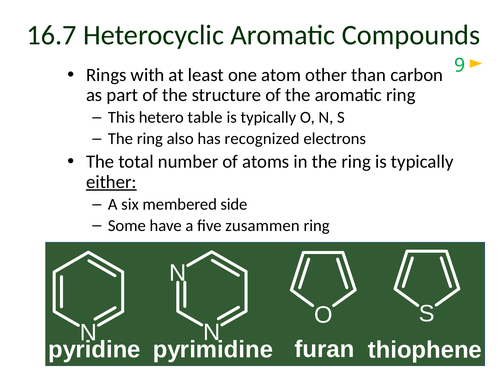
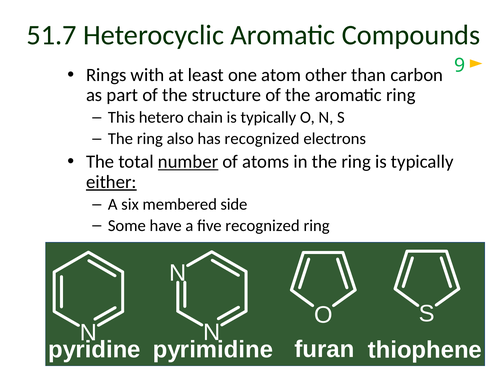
16.7: 16.7 -> 51.7
table: table -> chain
number underline: none -> present
five zusammen: zusammen -> recognized
